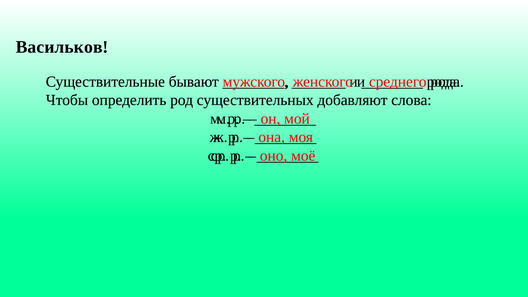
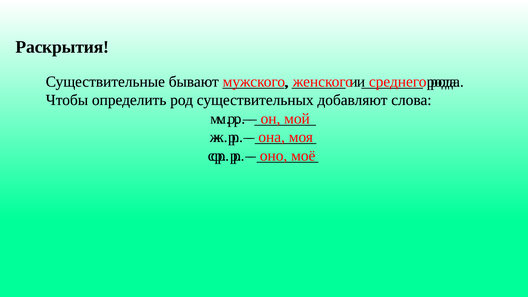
Васильков: Васильков -> Раскрытия
